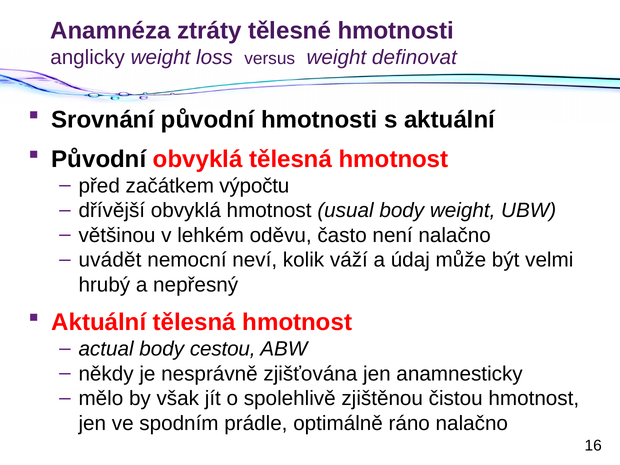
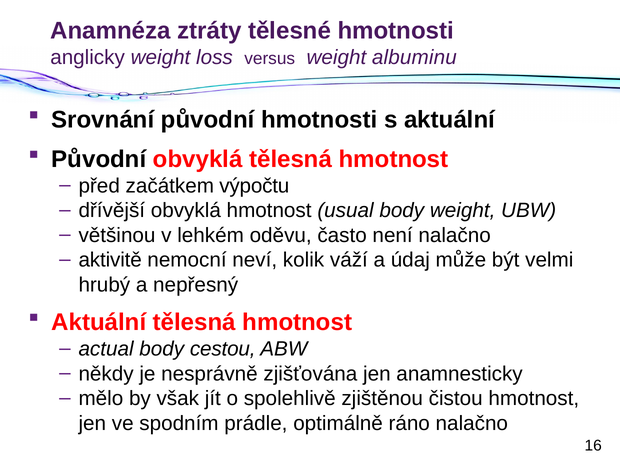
definovat: definovat -> albuminu
uvádět: uvádět -> aktivitě
